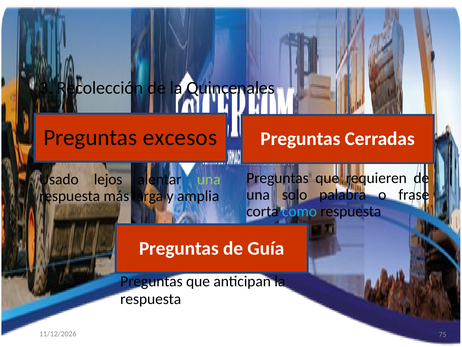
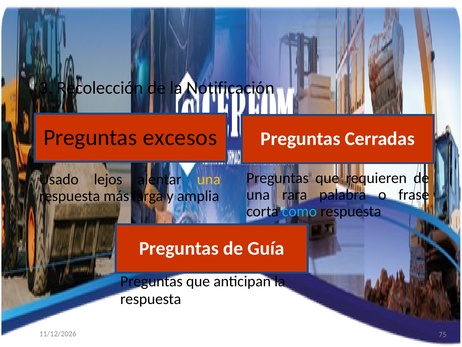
Quincenales: Quincenales -> Notificación
una at (209, 179) colour: light green -> yellow
solo: solo -> rara
